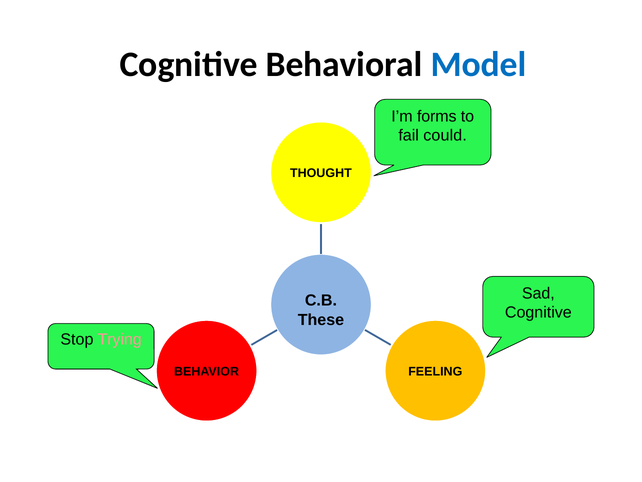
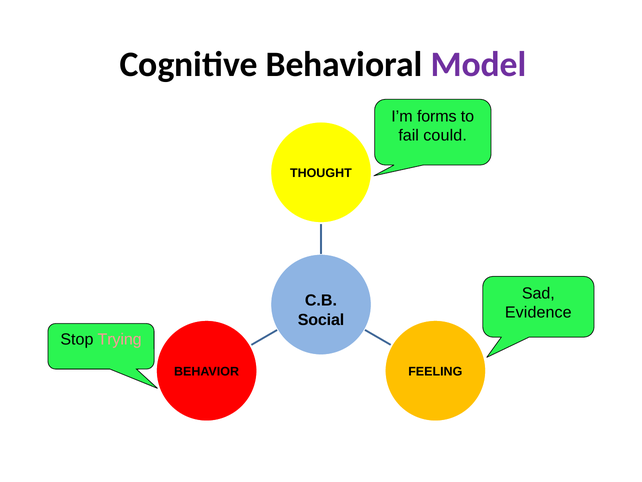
Model colour: blue -> purple
Cognitive at (538, 312): Cognitive -> Evidence
These: These -> Social
